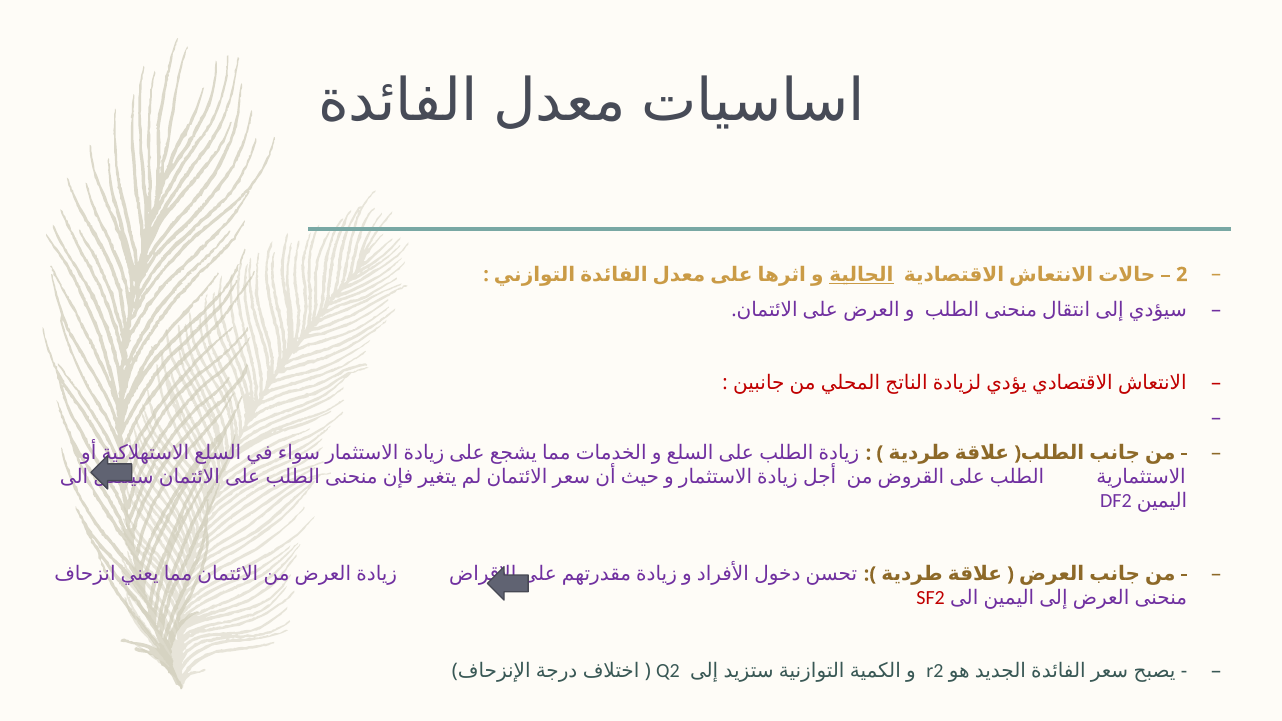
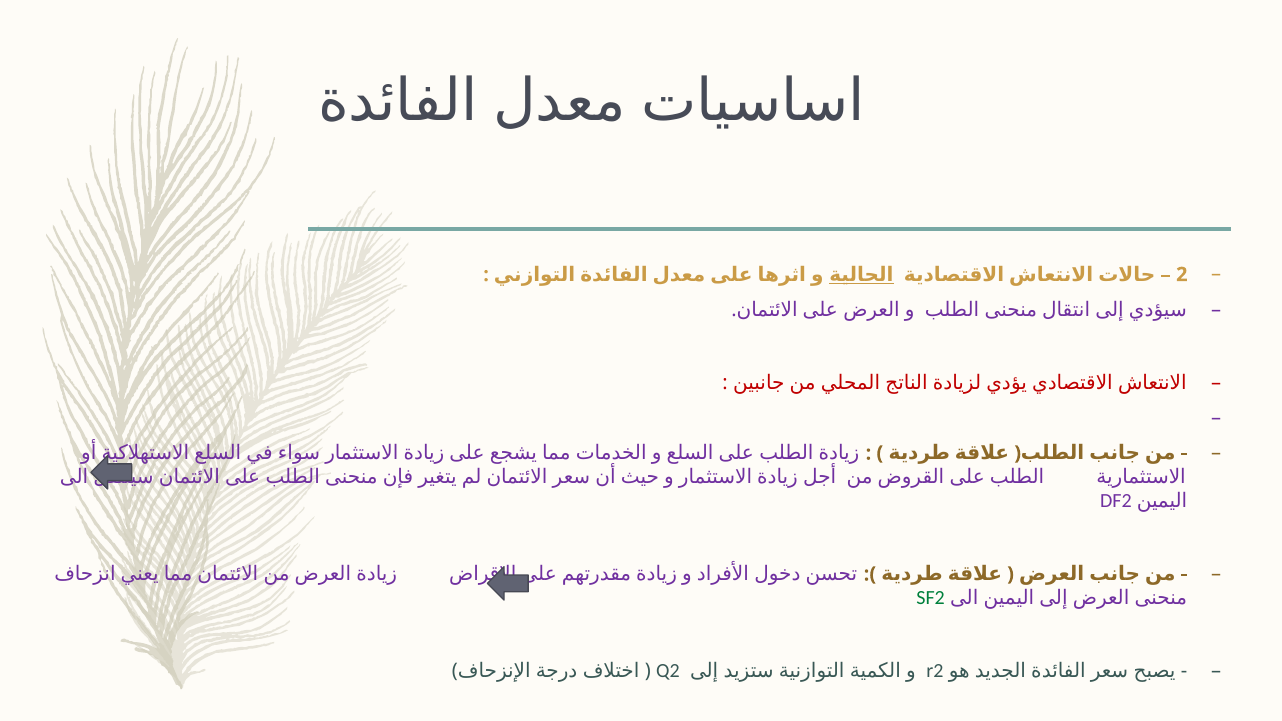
SF2 colour: red -> green
